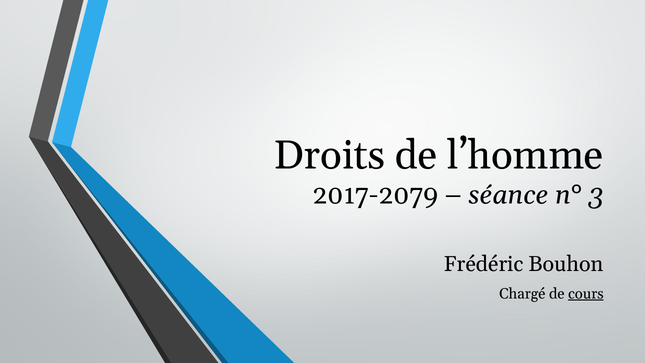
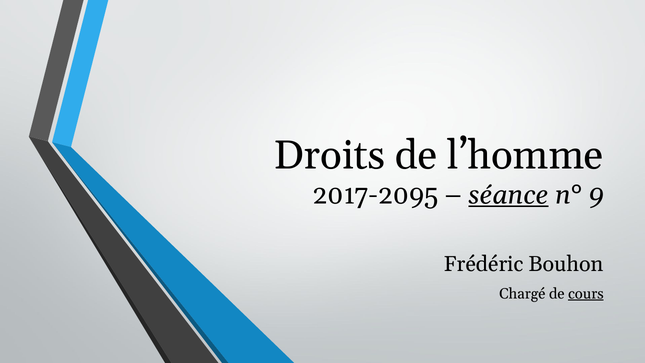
2017-2079: 2017-2079 -> 2017-2095
séance underline: none -> present
3: 3 -> 9
